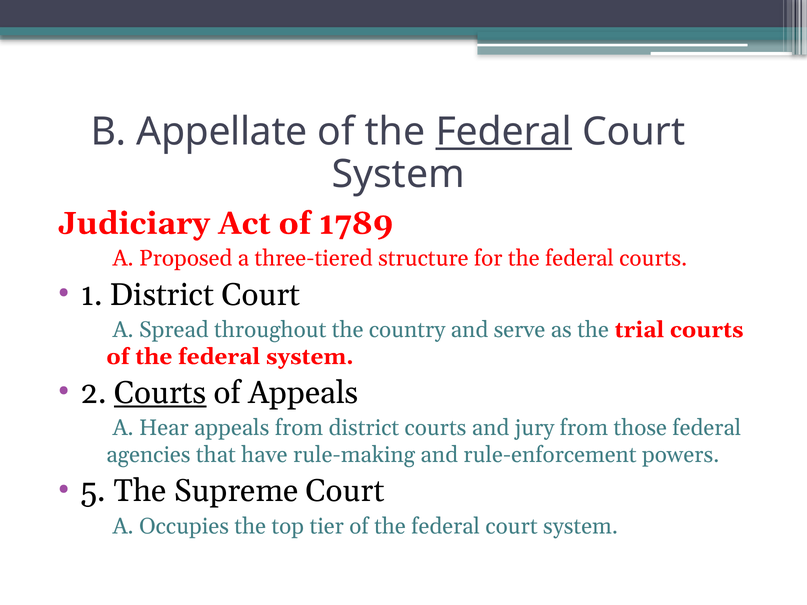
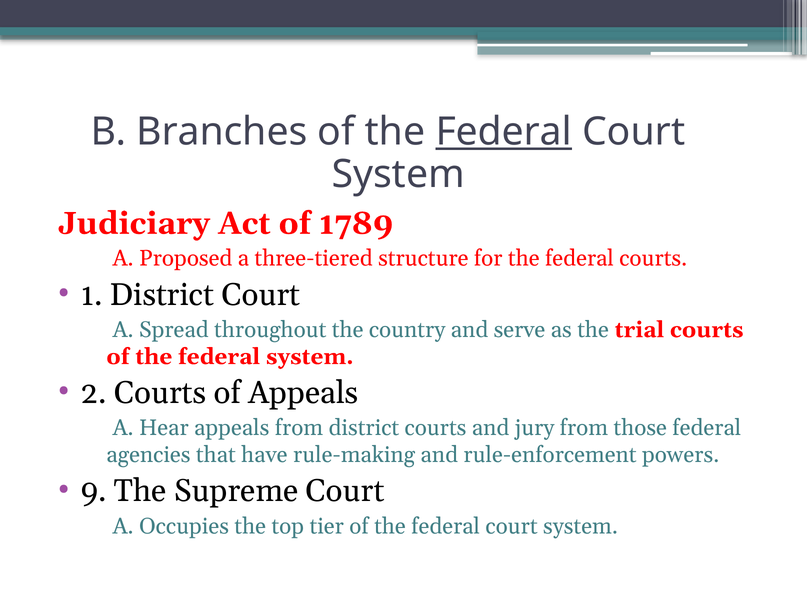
Appellate: Appellate -> Branches
Courts at (160, 393) underline: present -> none
5: 5 -> 9
